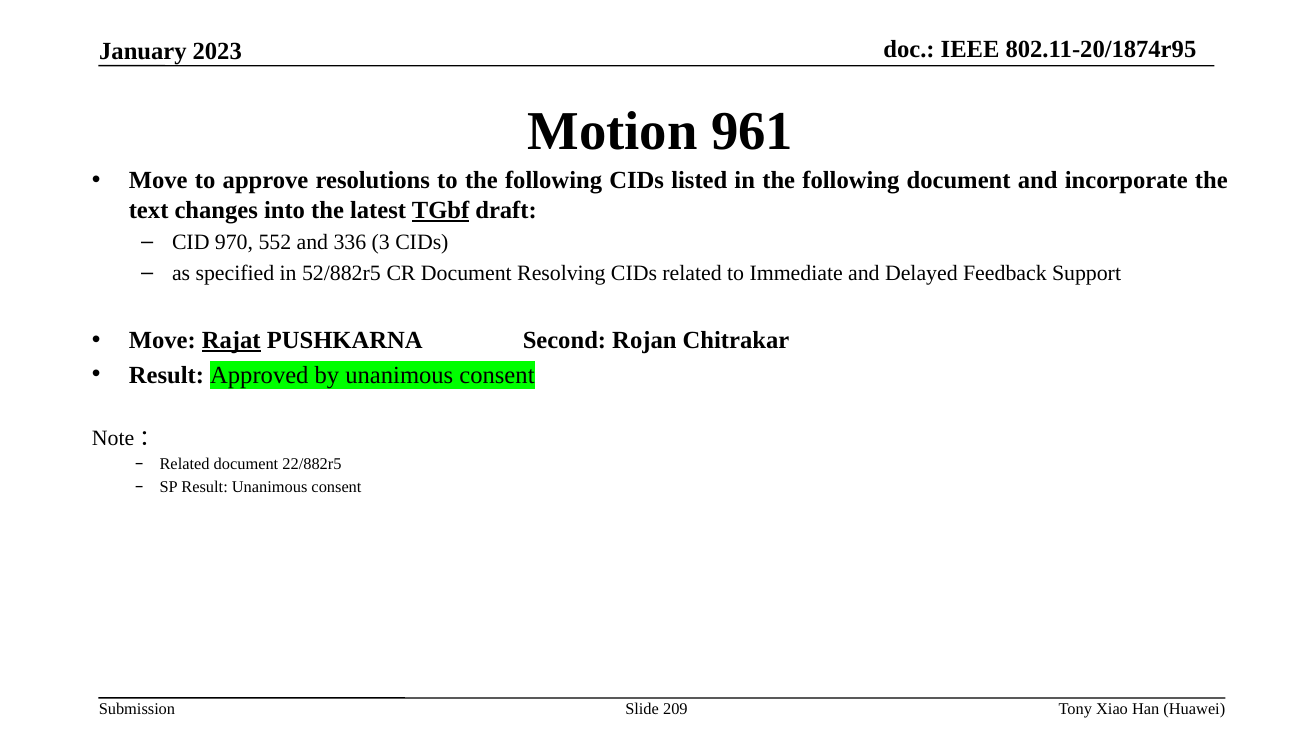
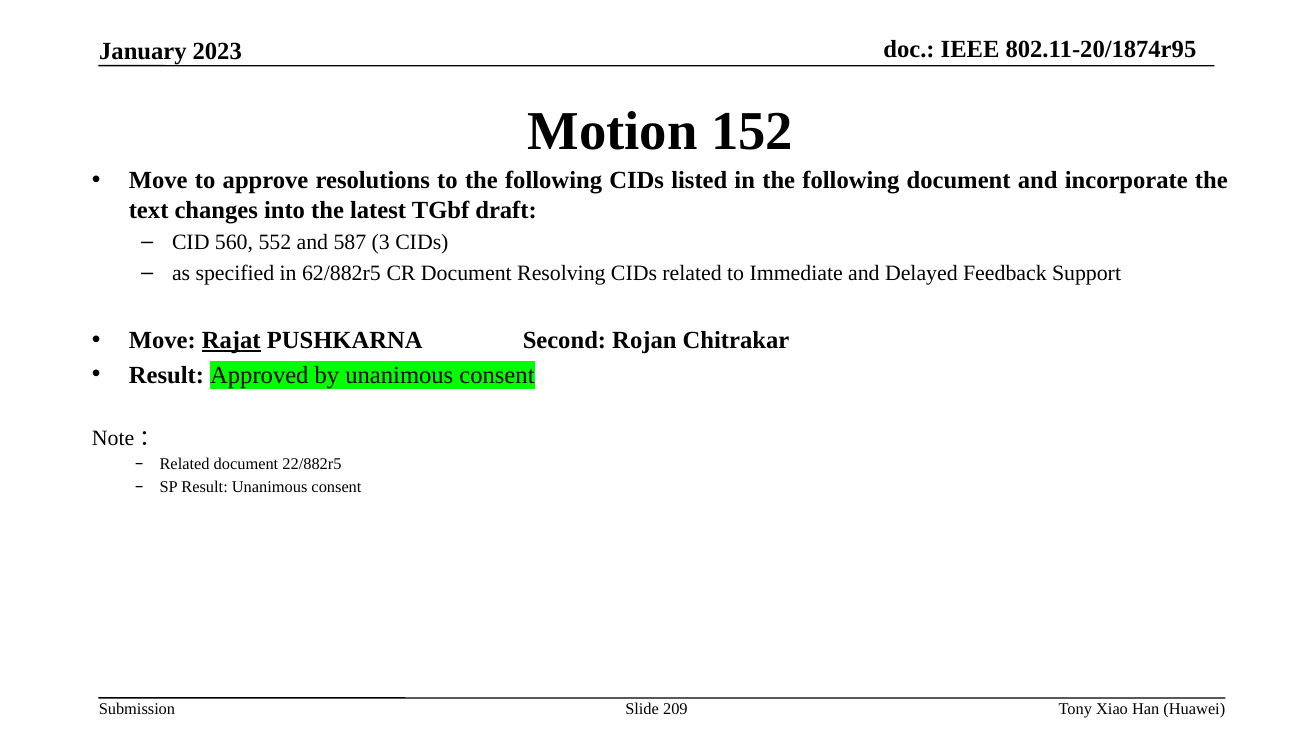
961: 961 -> 152
TGbf underline: present -> none
970: 970 -> 560
336: 336 -> 587
52/882r5: 52/882r5 -> 62/882r5
